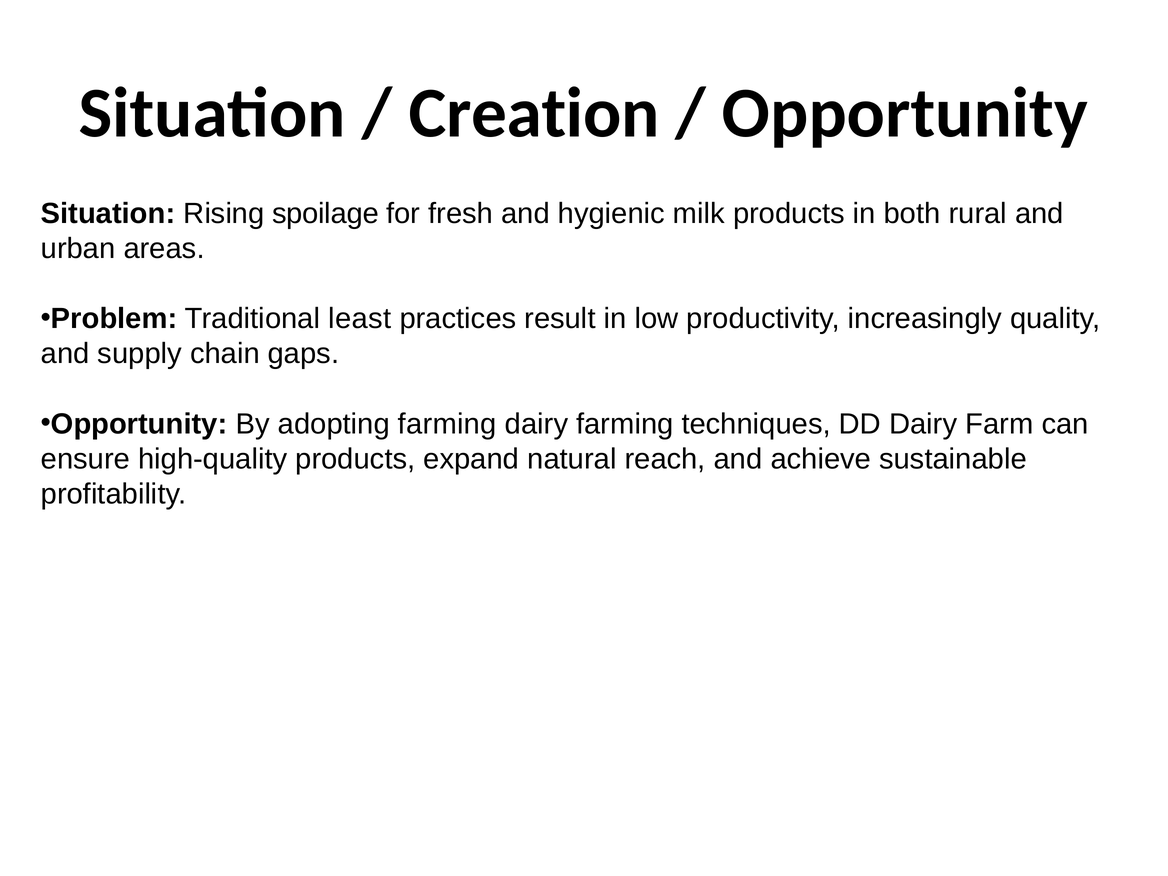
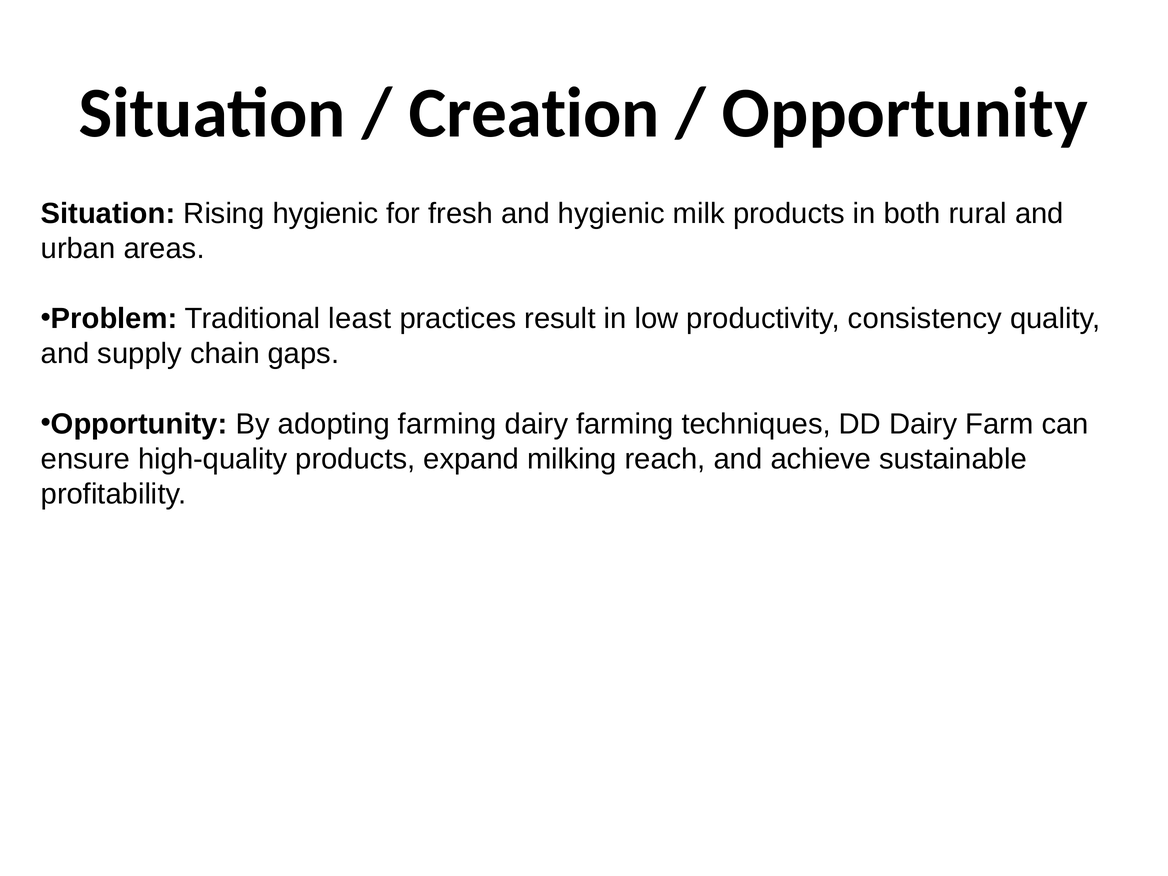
Rising spoilage: spoilage -> hygienic
increasingly: increasingly -> consistency
natural: natural -> milking
